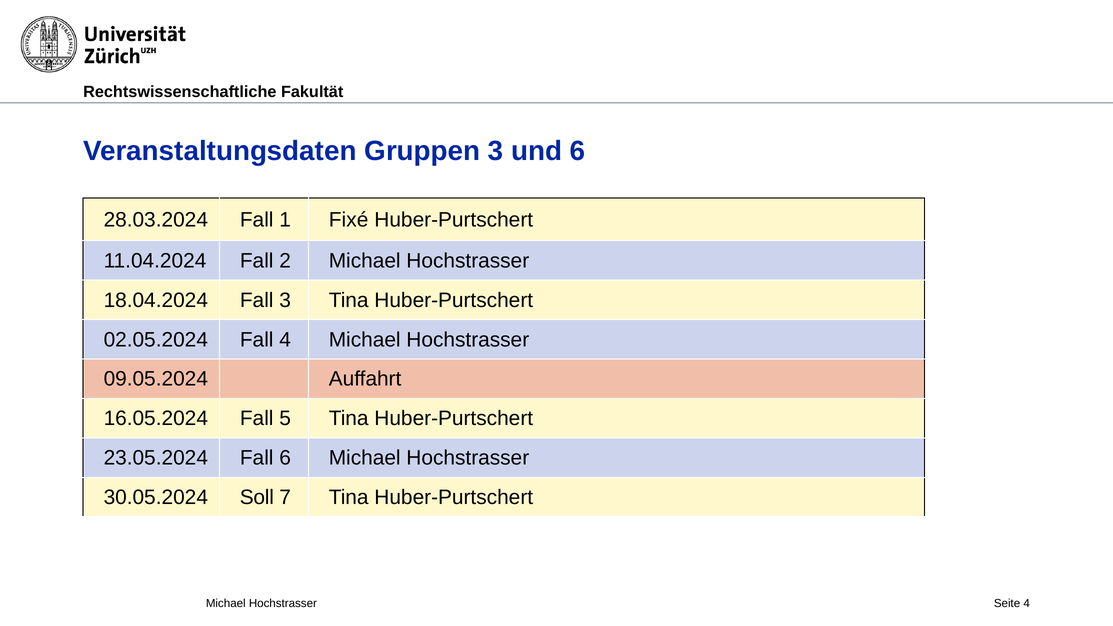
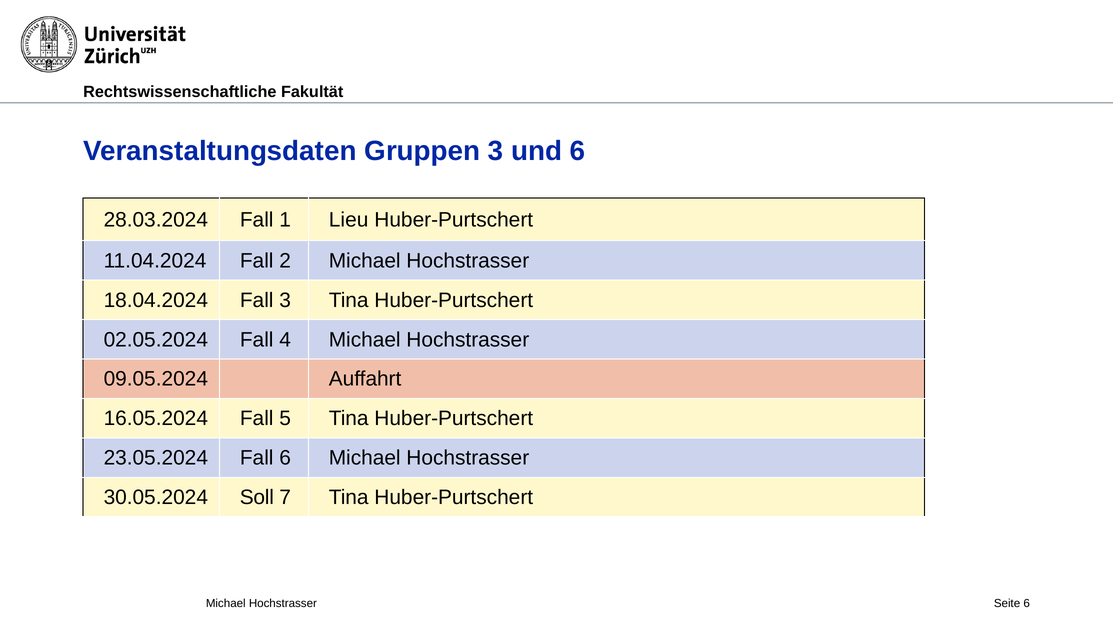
Fixé: Fixé -> Lieu
Seite 4: 4 -> 6
